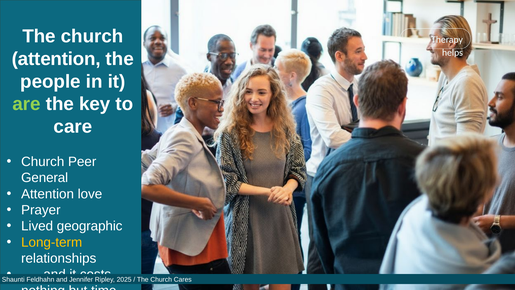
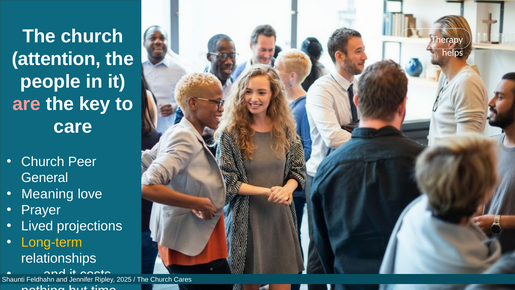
are colour: light green -> pink
Attention at (48, 194): Attention -> Meaning
geographic: geographic -> projections
